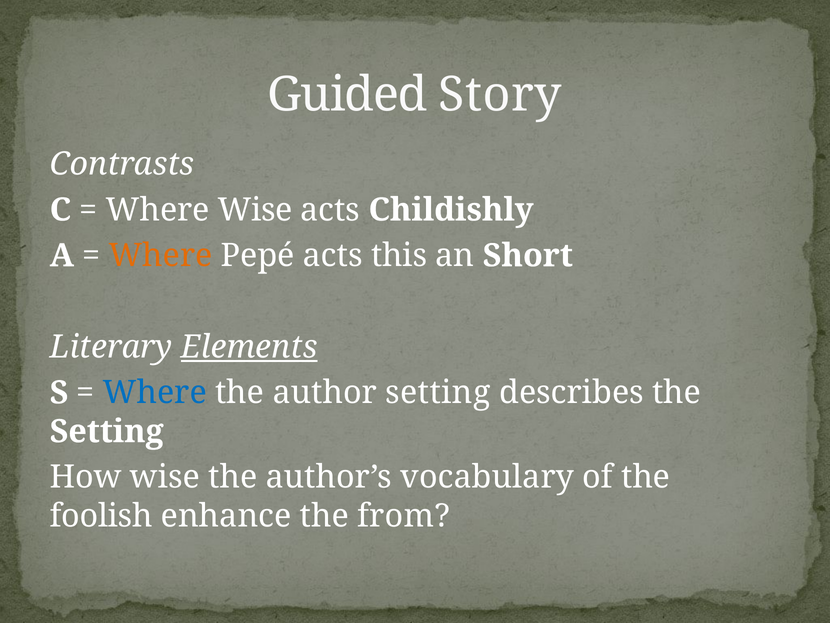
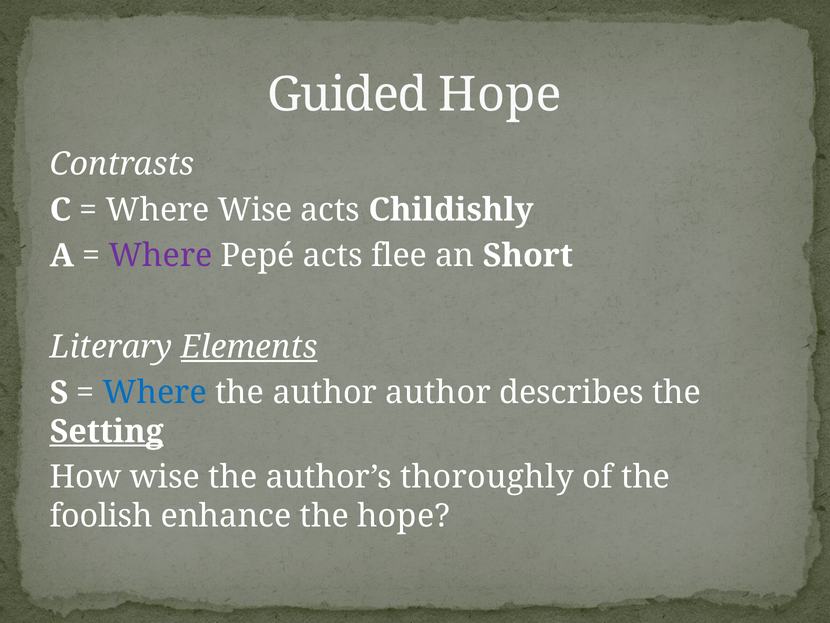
Guided Story: Story -> Hope
Where at (161, 255) colour: orange -> purple
this: this -> flee
author setting: setting -> author
Setting at (107, 431) underline: none -> present
vocabulary: vocabulary -> thoroughly
the from: from -> hope
